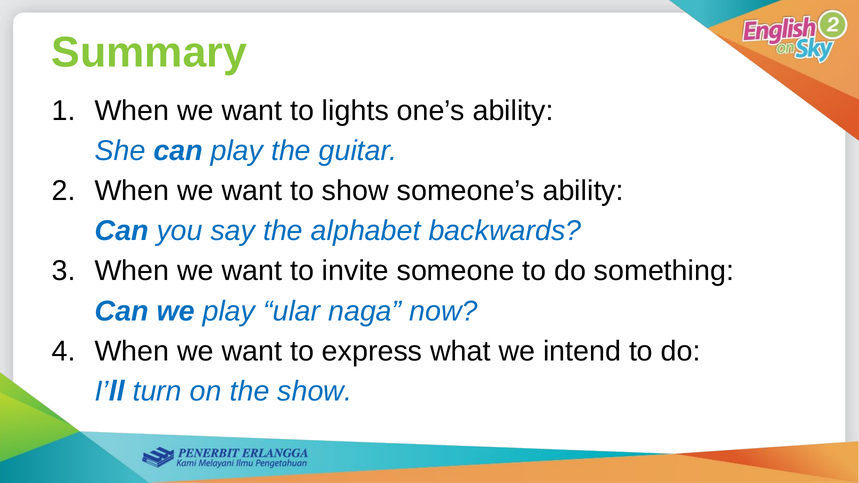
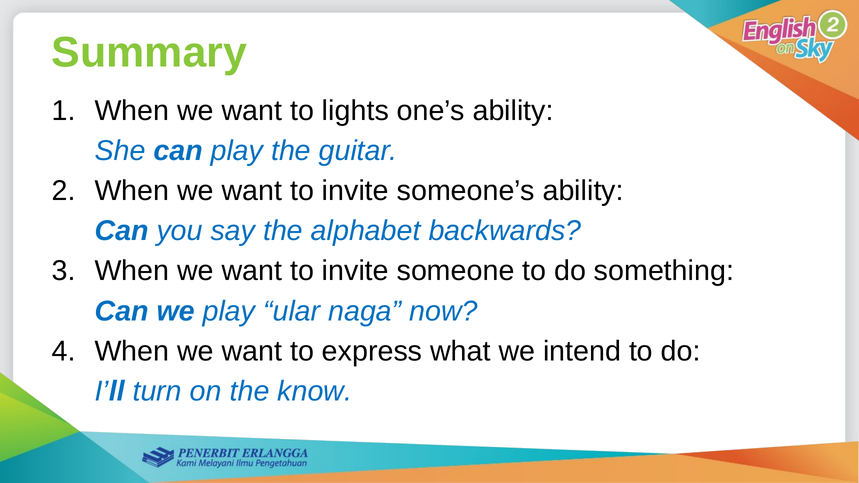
show at (355, 191): show -> invite
the show: show -> know
